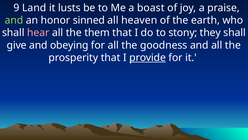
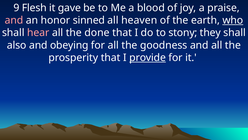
Land: Land -> Flesh
lusts: lusts -> gave
boast: boast -> blood
and at (14, 20) colour: light green -> pink
who underline: none -> present
them: them -> done
give: give -> also
